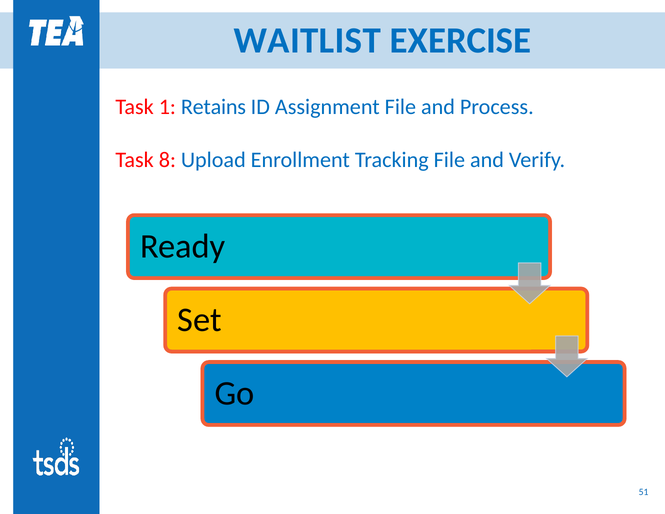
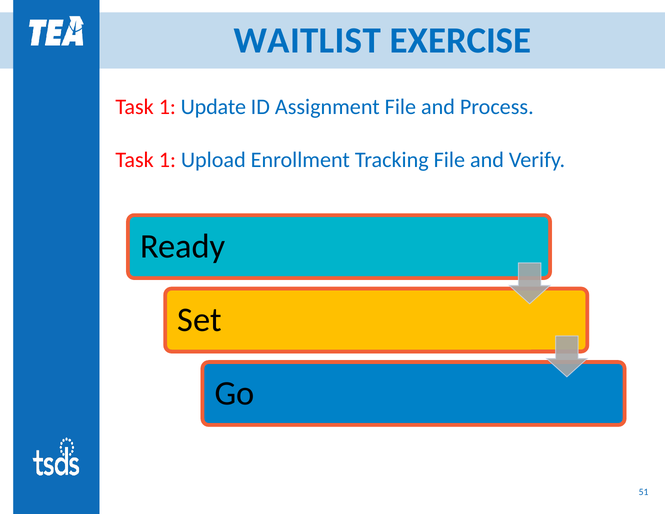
Retains: Retains -> Update
8 at (167, 160): 8 -> 1
